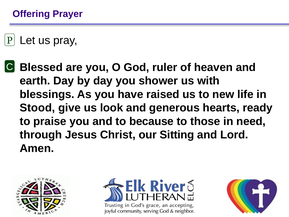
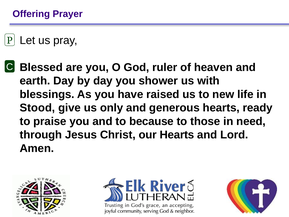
look: look -> only
our Sitting: Sitting -> Hearts
